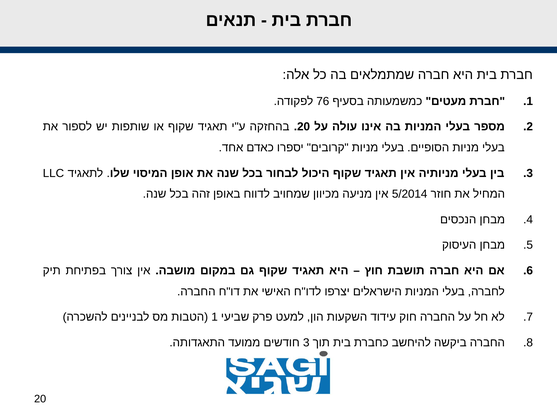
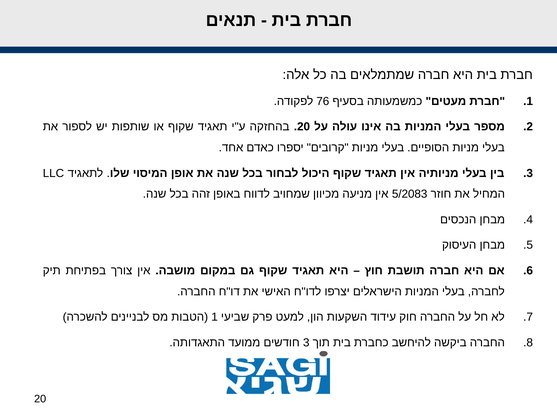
5/2014: 5/2014 -> 5/2083
